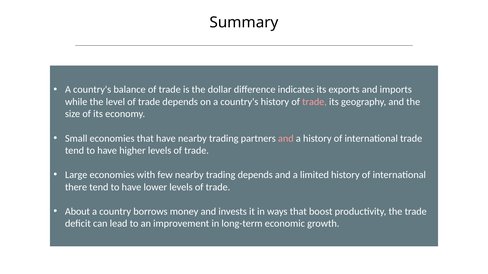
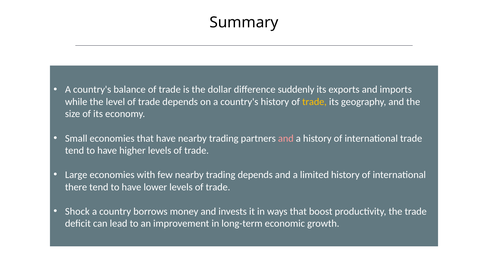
indicates: indicates -> suddenly
trade at (314, 102) colour: pink -> yellow
About: About -> Shock
